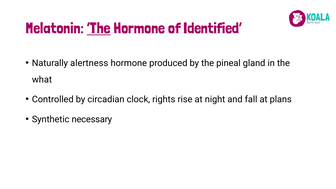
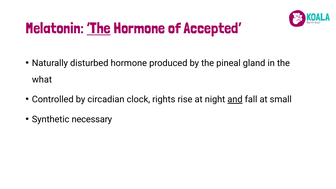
Identified: Identified -> Accepted
alertness: alertness -> disturbed
and underline: none -> present
plans: plans -> small
